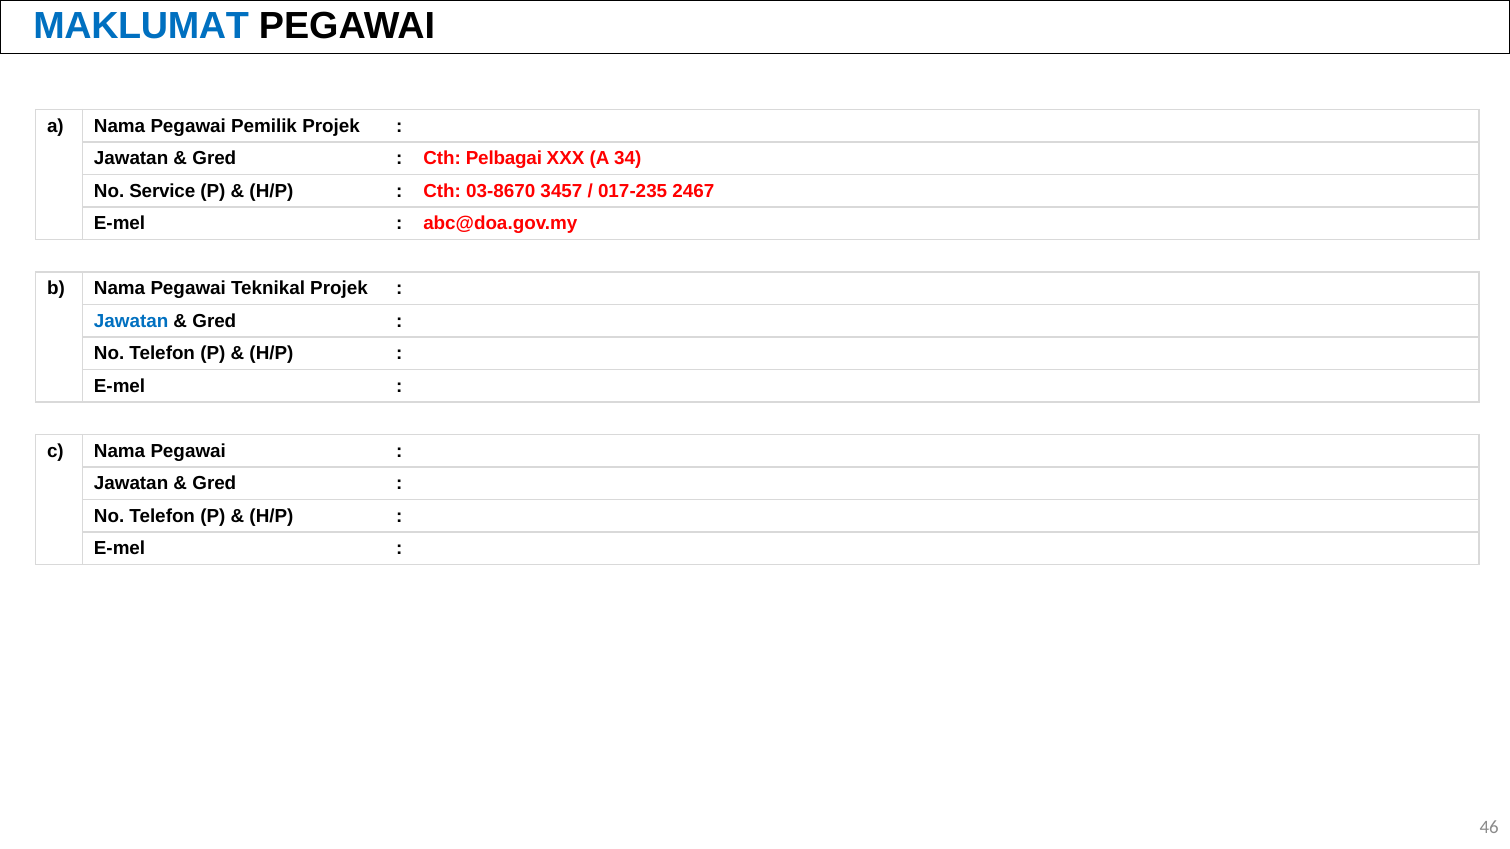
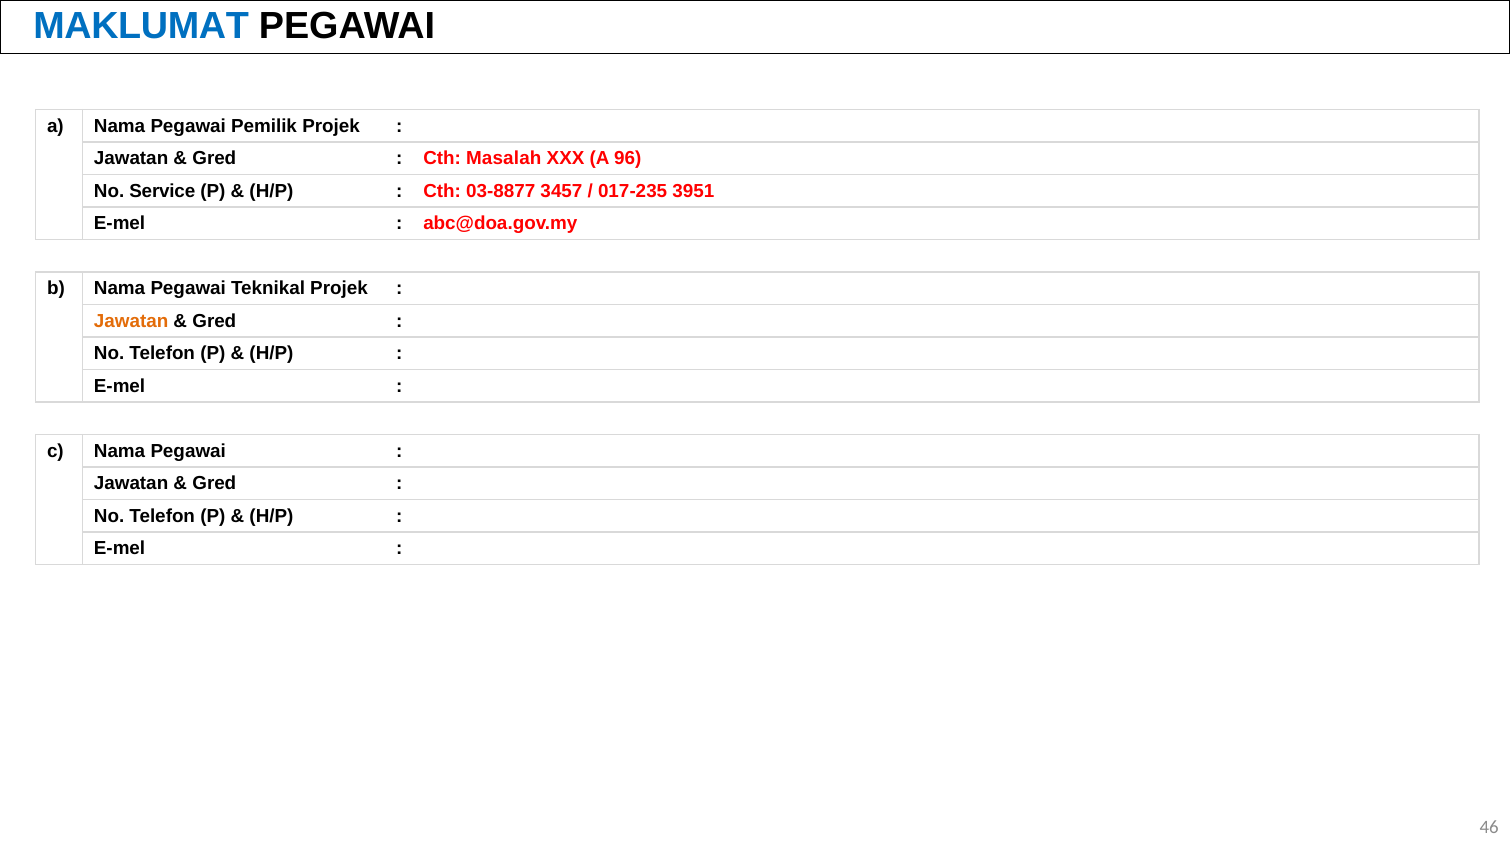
Pelbagai: Pelbagai -> Masalah
34: 34 -> 96
03-8670: 03-8670 -> 03-8877
2467: 2467 -> 3951
Jawatan at (131, 321) colour: blue -> orange
